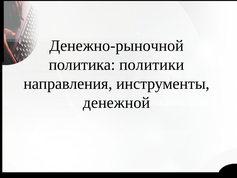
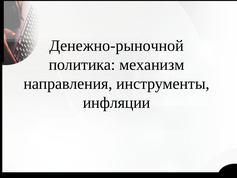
политики: политики -> механизм
денежной: денежной -> инфляции
